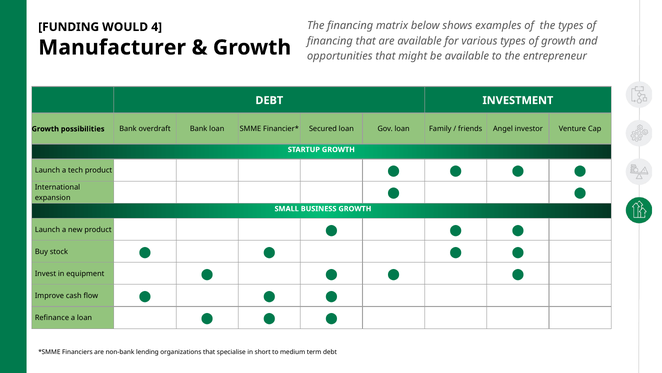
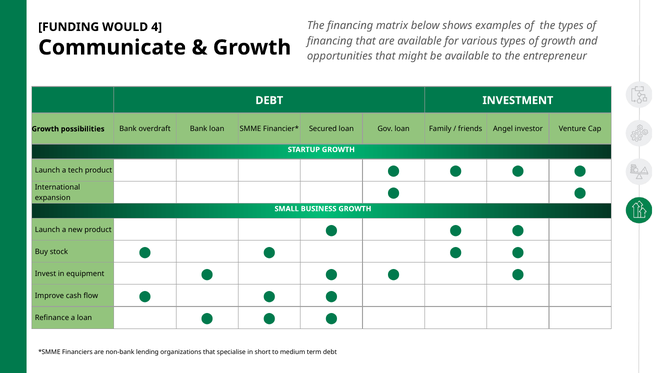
Manufacturer: Manufacturer -> Communicate
